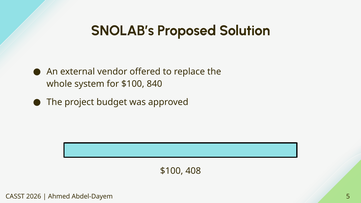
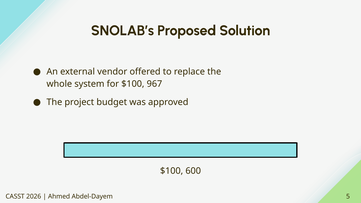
840: 840 -> 967
408: 408 -> 600
